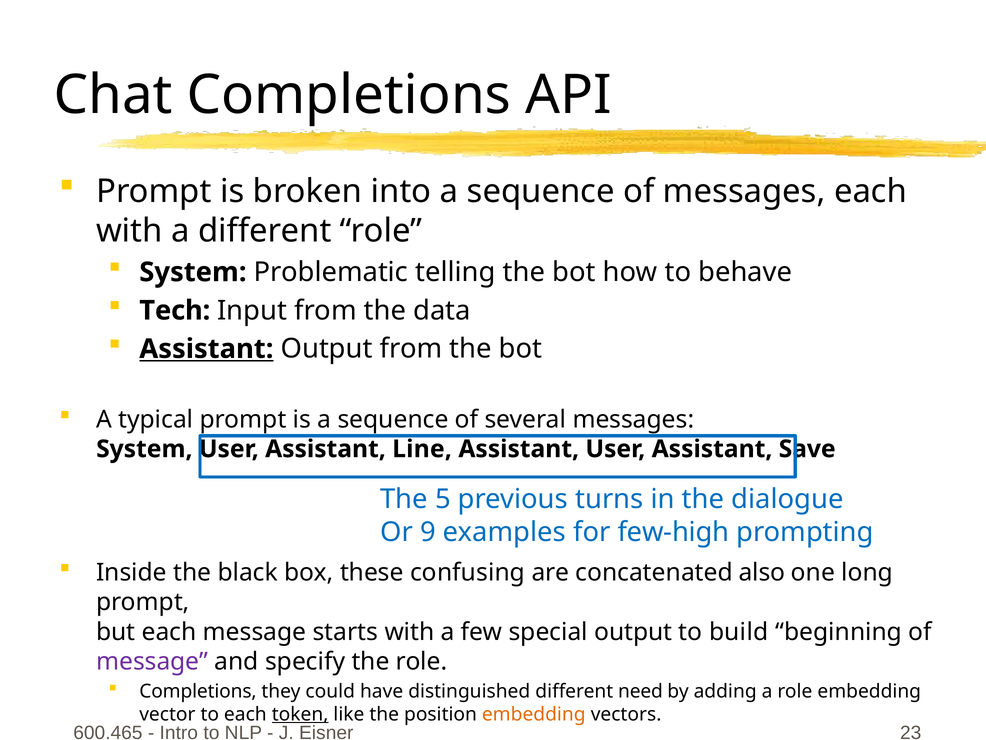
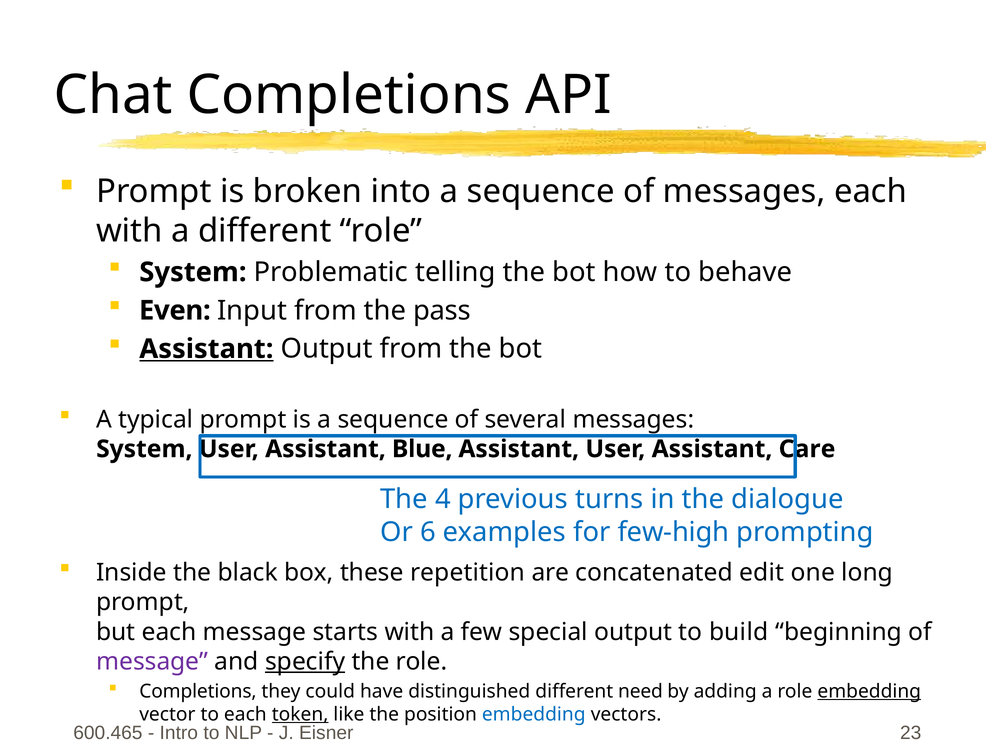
Tech: Tech -> Even
data: data -> pass
Line: Line -> Blue
Save: Save -> Care
5: 5 -> 4
9: 9 -> 6
confusing: confusing -> repetition
also: also -> edit
specify underline: none -> present
embedding at (869, 691) underline: none -> present
embedding at (534, 714) colour: orange -> blue
